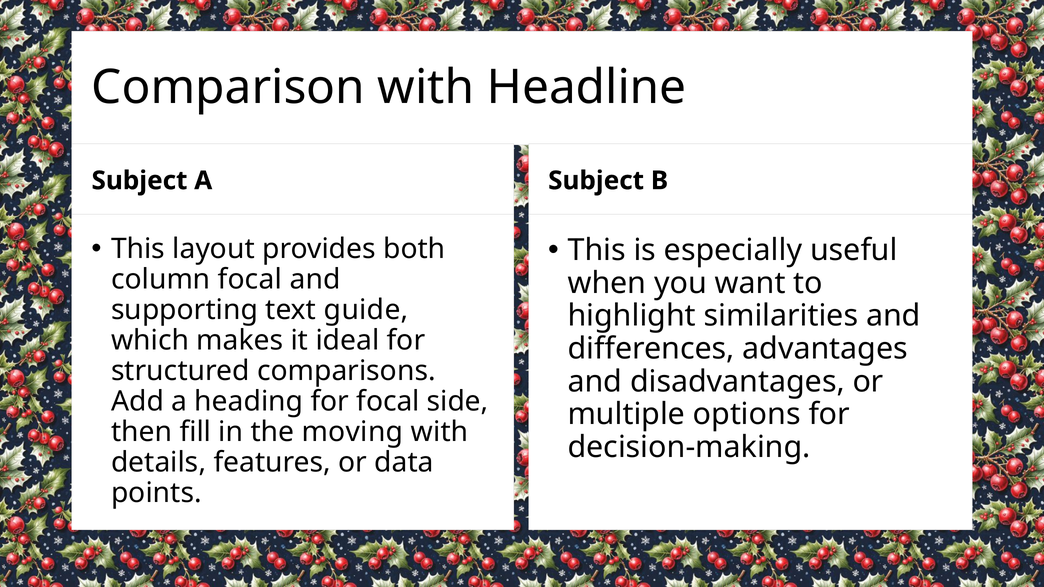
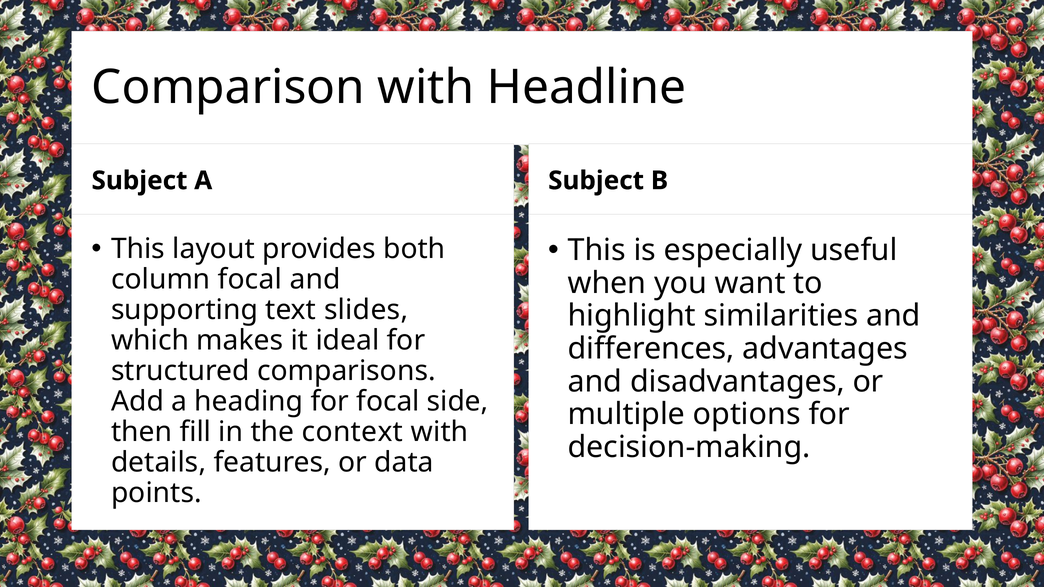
guide: guide -> slides
moving: moving -> context
